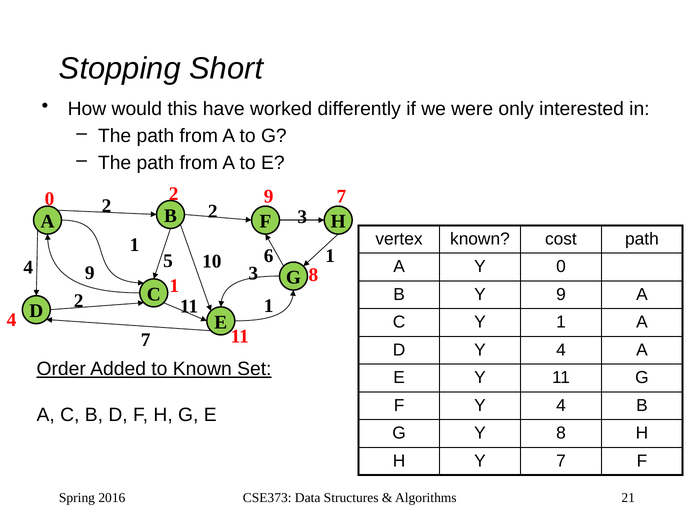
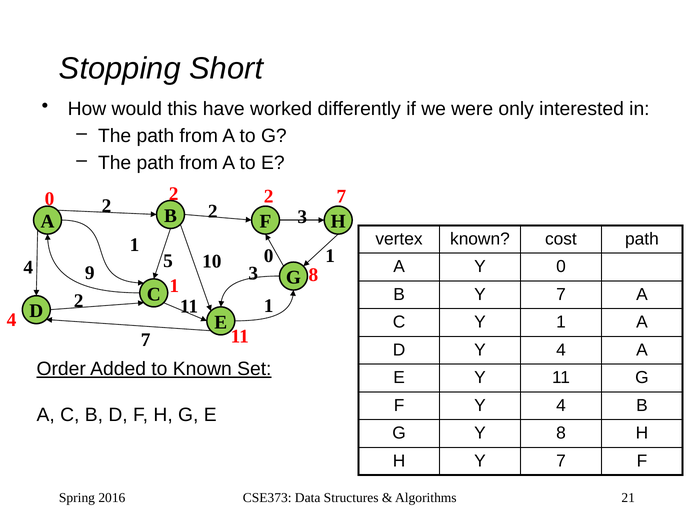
0 2 9: 9 -> 2
10 6: 6 -> 0
B Y 9: 9 -> 7
